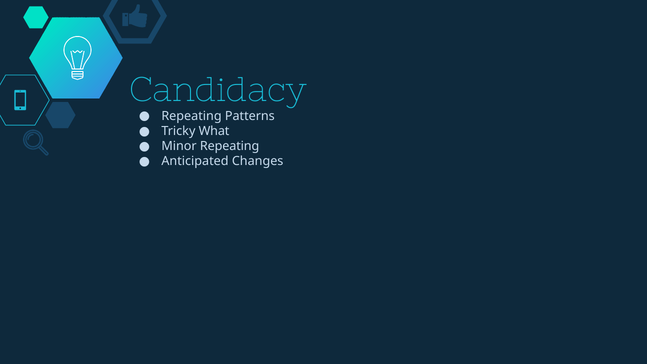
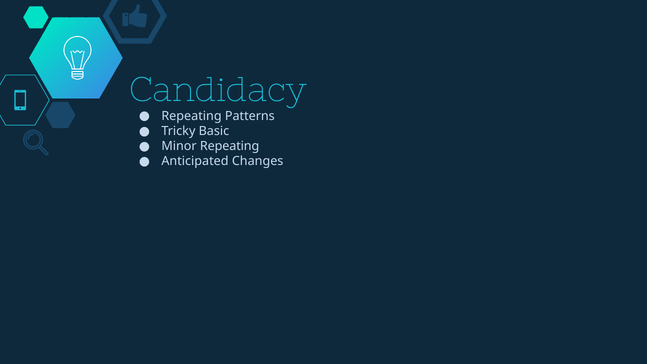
What: What -> Basic
